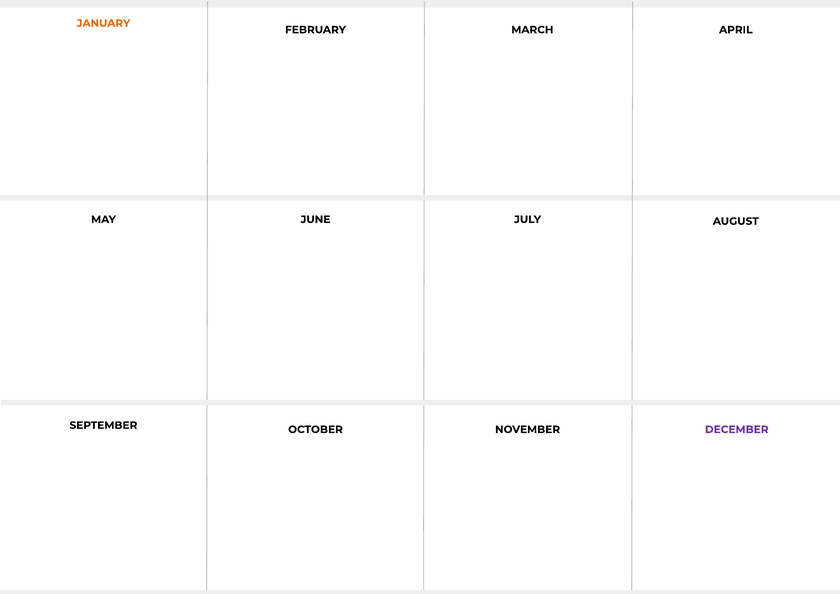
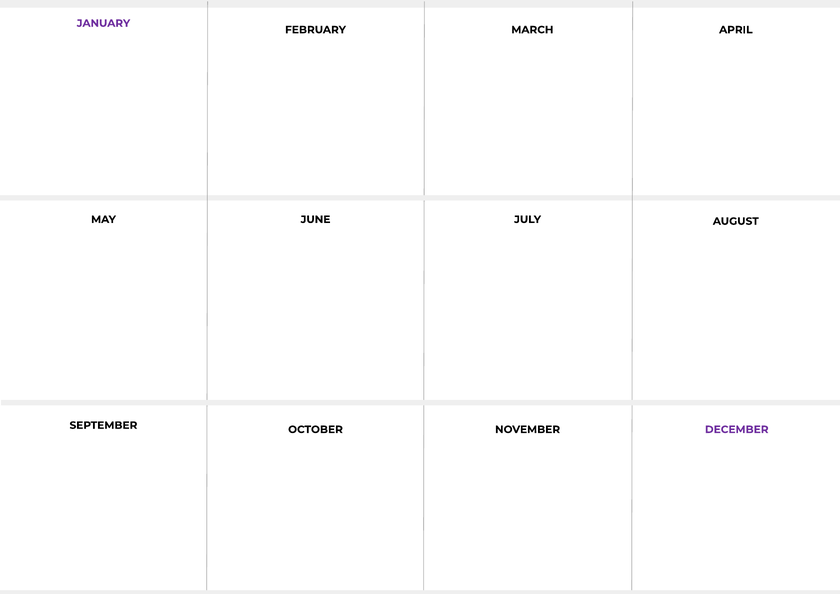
JANUARY colour: orange -> purple
